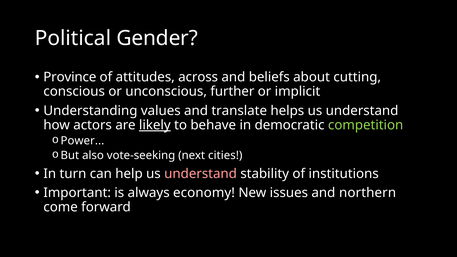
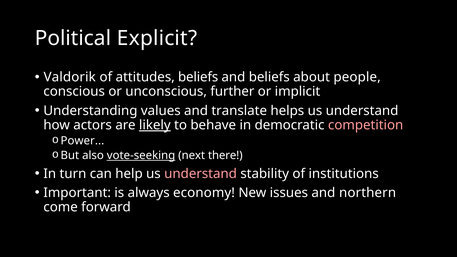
Gender: Gender -> Explicit
Province: Province -> Valdorik
attitudes across: across -> beliefs
cutting: cutting -> people
competition colour: light green -> pink
vote-seeking underline: none -> present
cities: cities -> there
